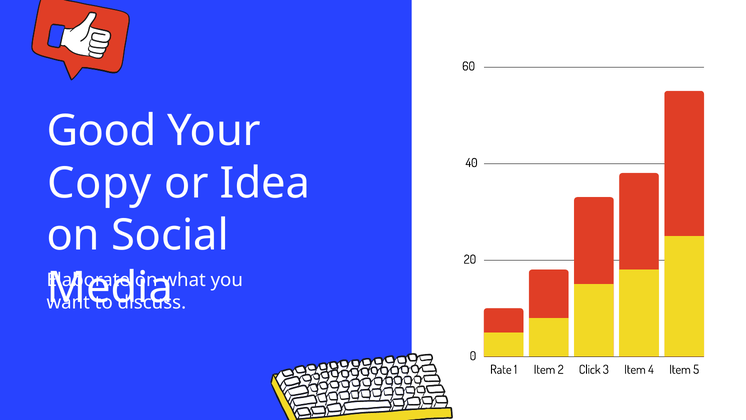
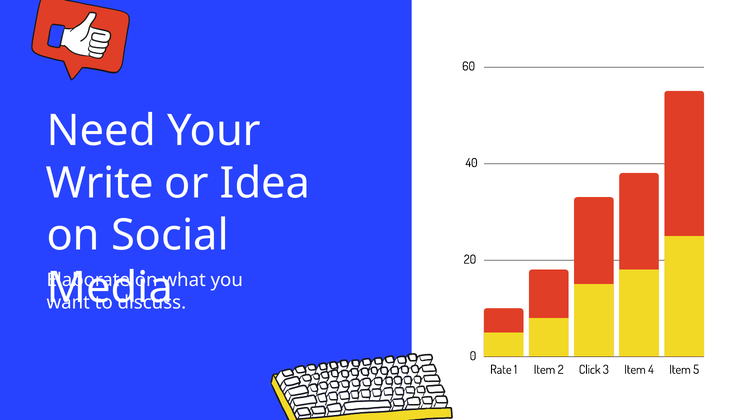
Good: Good -> Need
Copy: Copy -> Write
